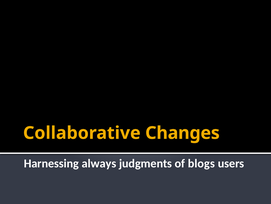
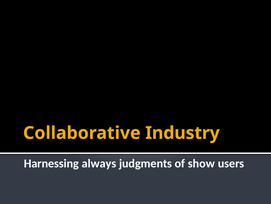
Changes: Changes -> Industry
blogs: blogs -> show
